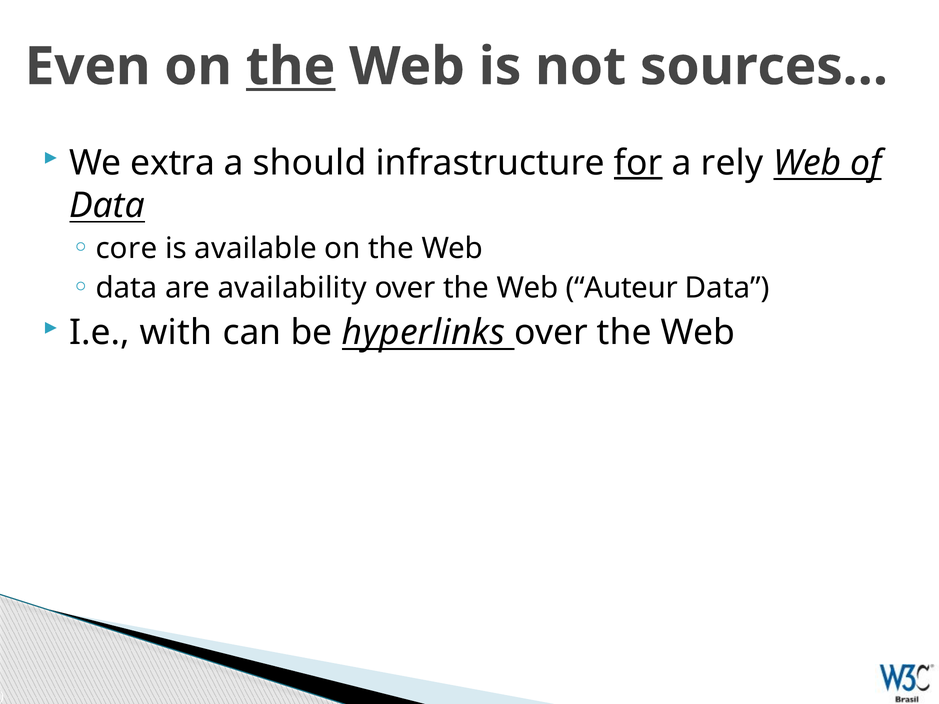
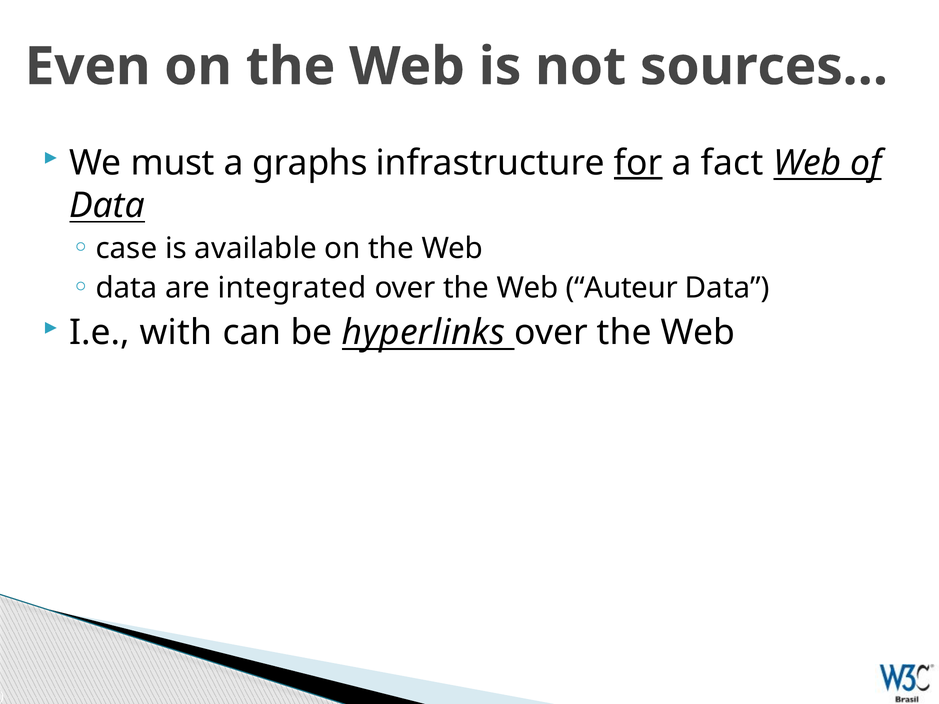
the at (291, 67) underline: present -> none
extra: extra -> must
should: should -> graphs
rely: rely -> fact
core: core -> case
availability: availability -> integrated
